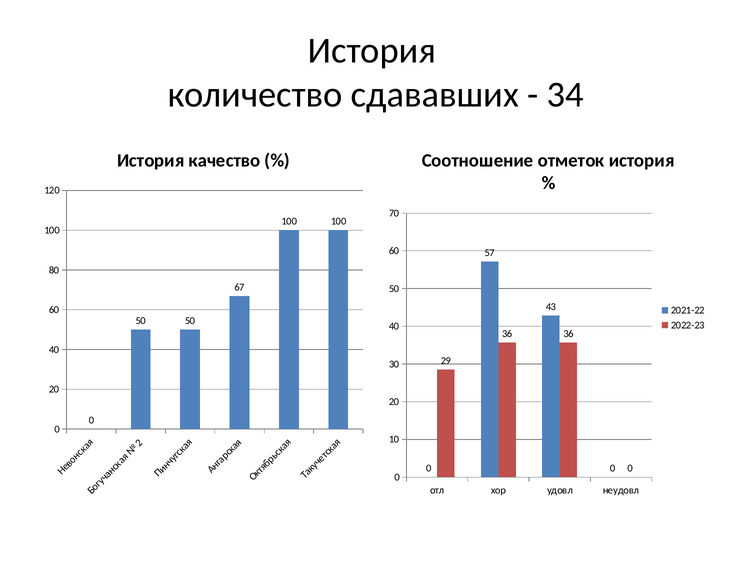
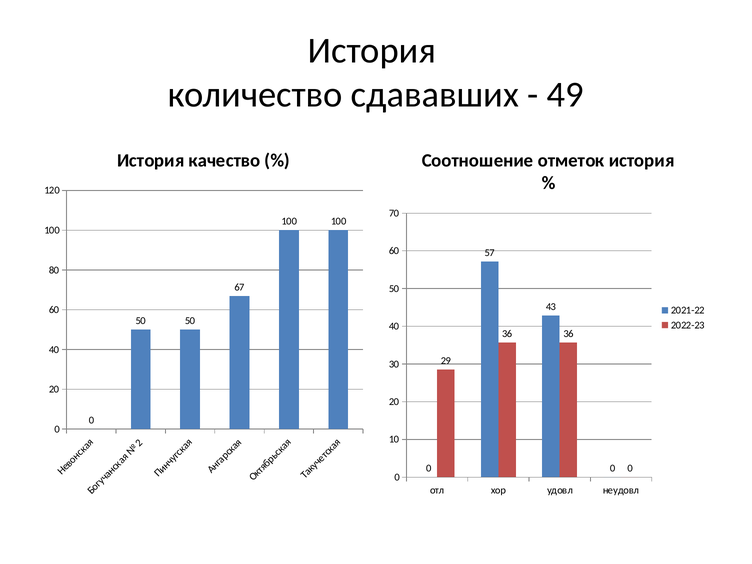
34: 34 -> 49
